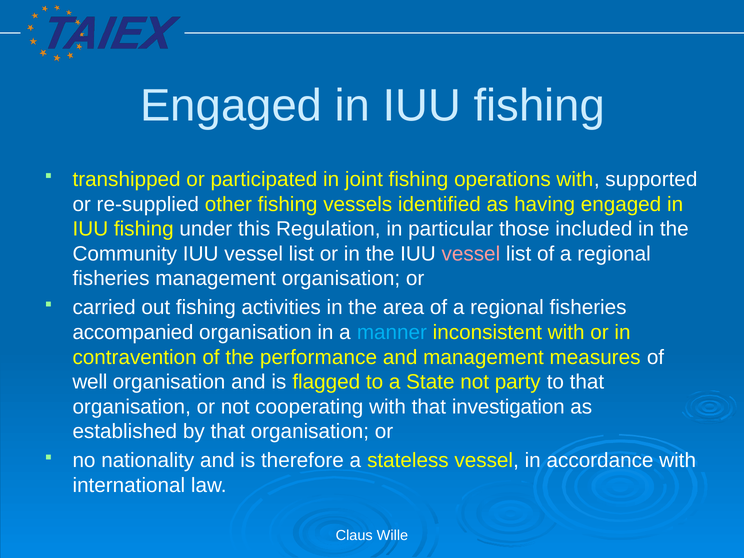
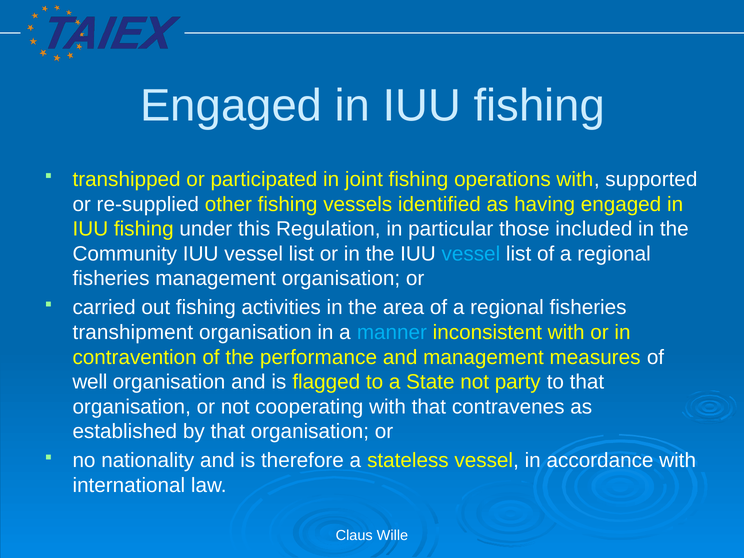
vessel at (471, 254) colour: pink -> light blue
accompanied: accompanied -> transhipment
investigation: investigation -> contravenes
